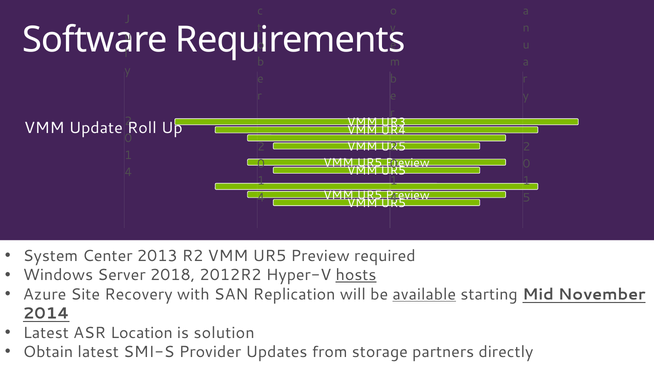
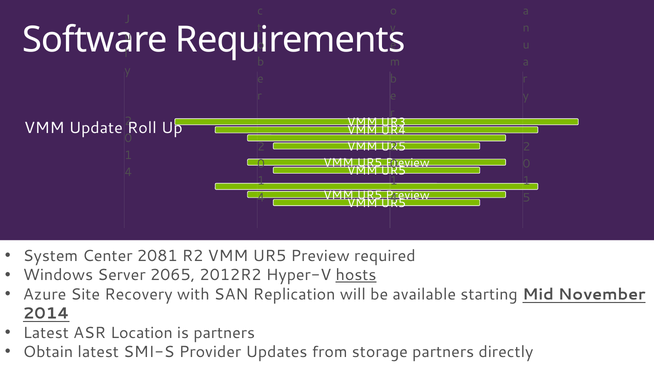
2013: 2013 -> 2081
2018: 2018 -> 2065
available underline: present -> none
is solution: solution -> partners
